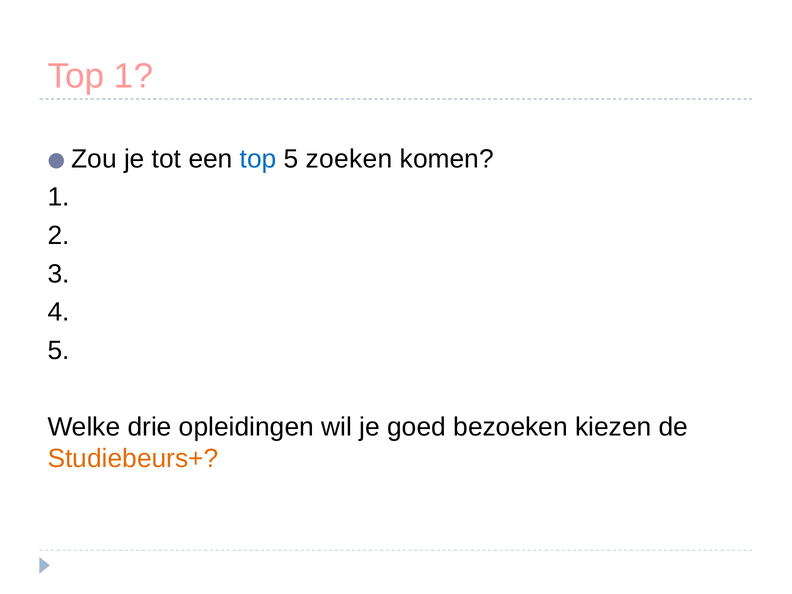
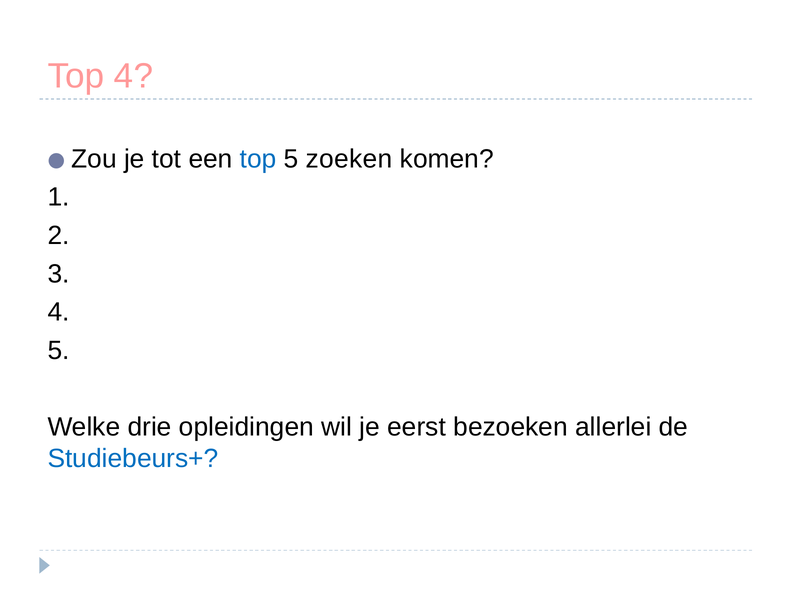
Top 1: 1 -> 4
goed: goed -> eerst
kiezen: kiezen -> allerlei
Studiebeurs+ colour: orange -> blue
